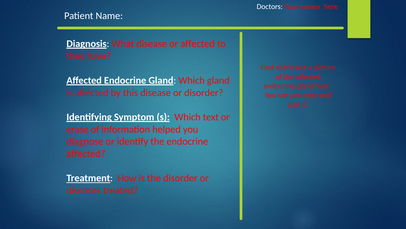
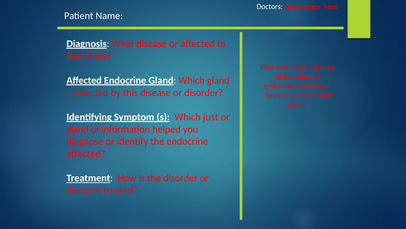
Which text: text -> just
erase at (77, 129): erase -> gland
